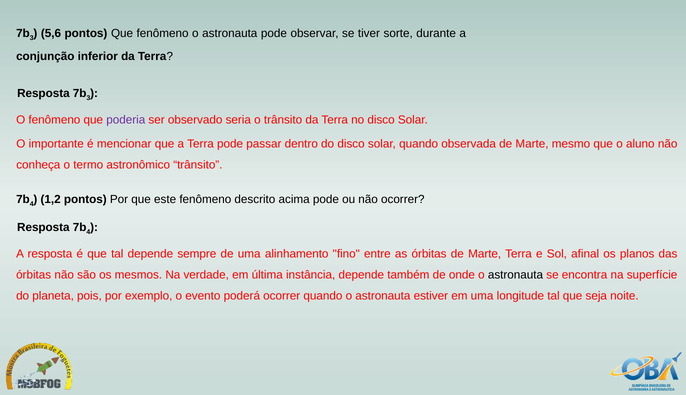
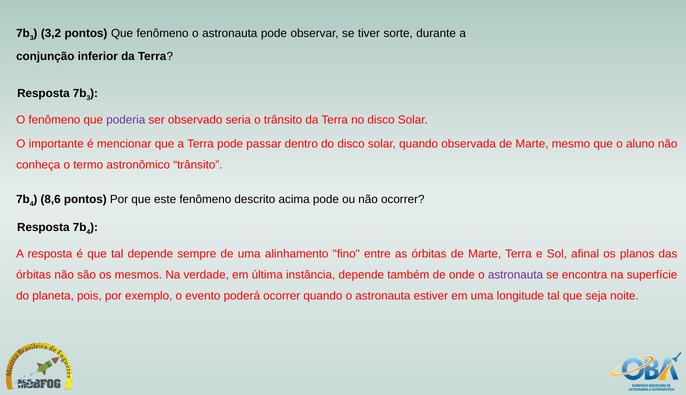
5,6: 5,6 -> 3,2
1,2: 1,2 -> 8,6
astronauta at (516, 275) colour: black -> purple
